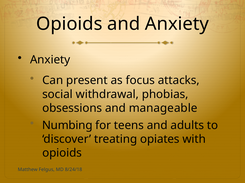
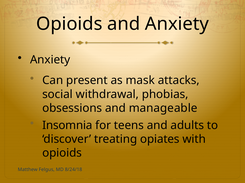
focus: focus -> mask
Numbing: Numbing -> Insomnia
